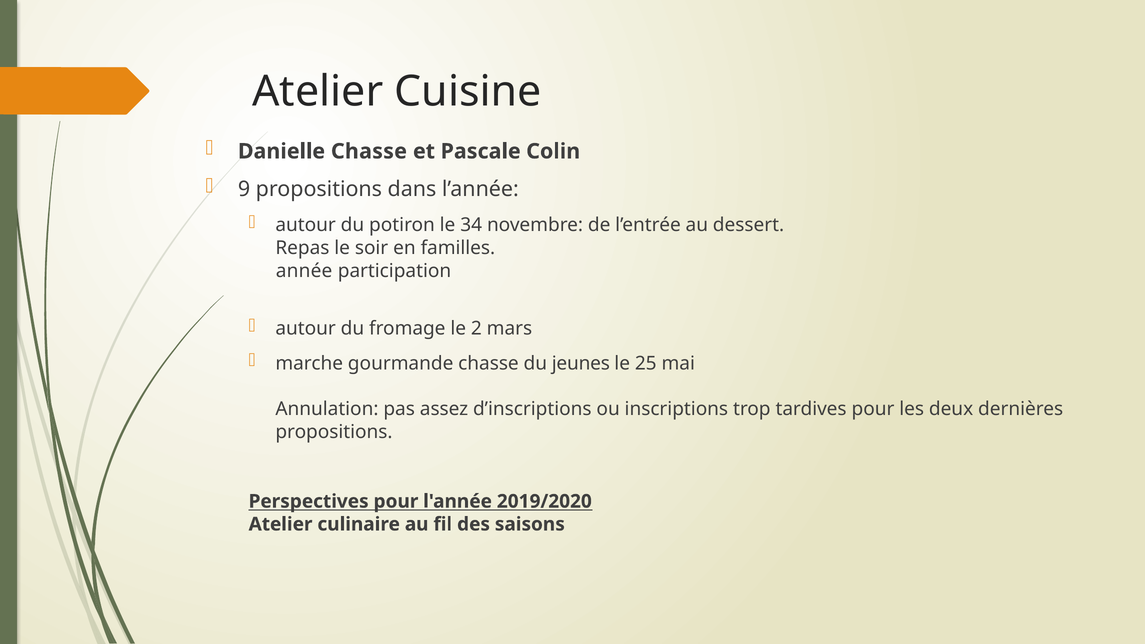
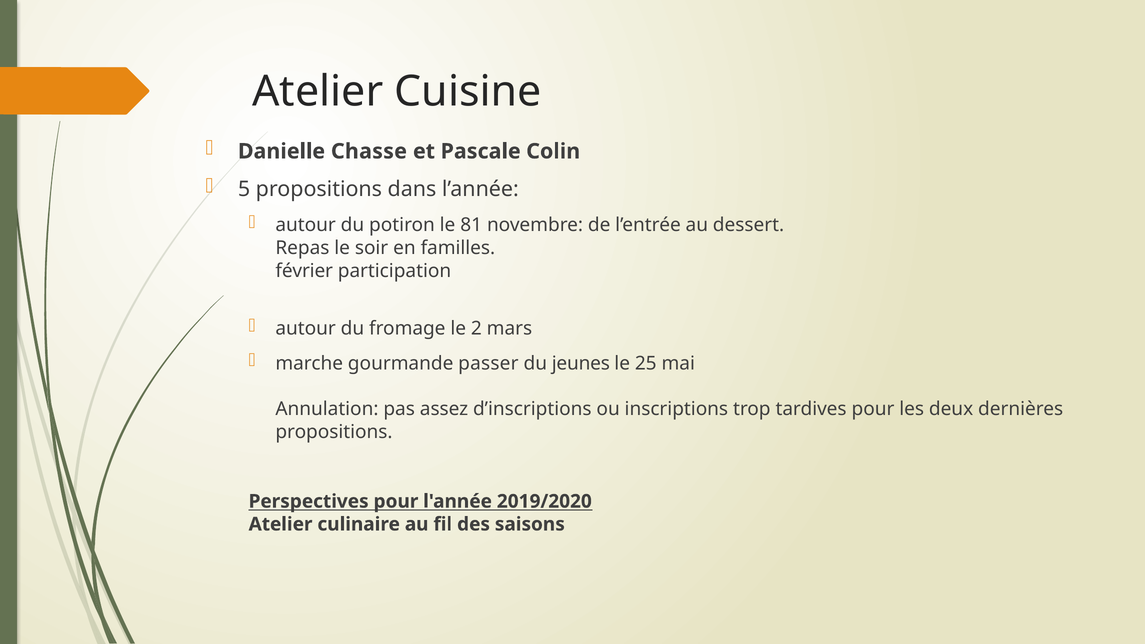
9: 9 -> 5
34: 34 -> 81
année: année -> février
gourmande chasse: chasse -> passer
